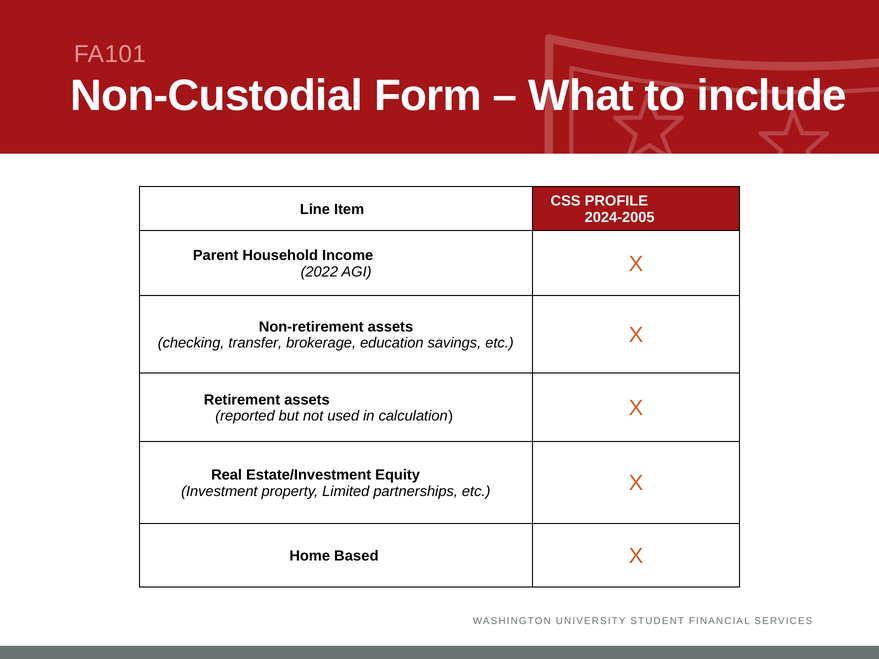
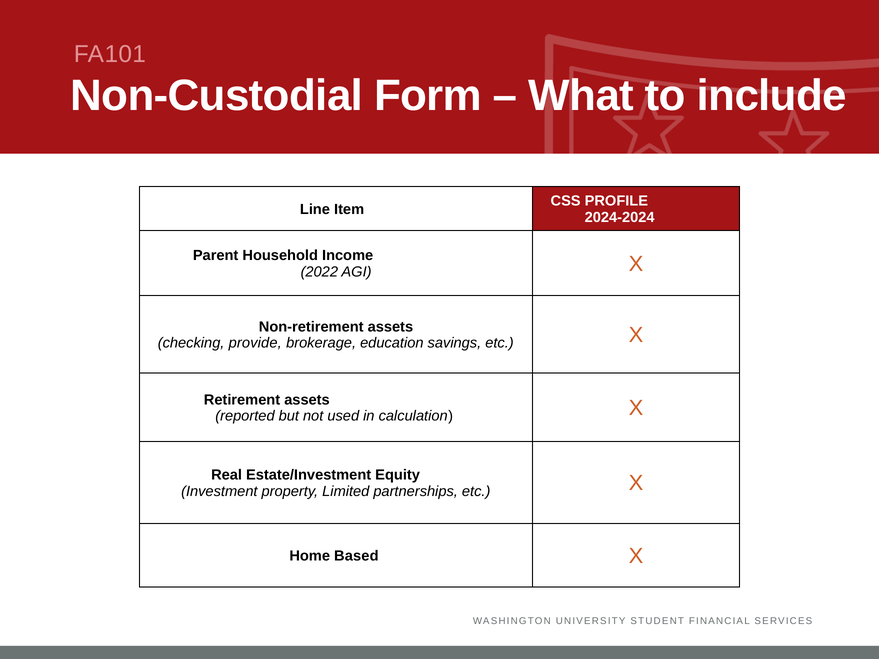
2024-2005: 2024-2005 -> 2024-2024
transfer: transfer -> provide
